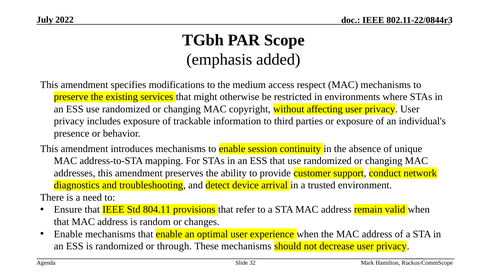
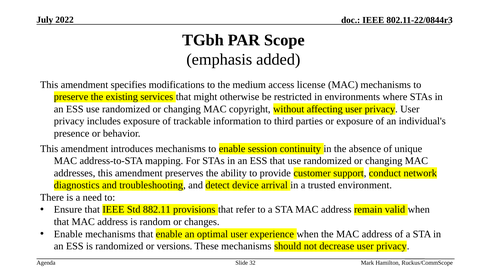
respect: respect -> license
804.11: 804.11 -> 882.11
through: through -> versions
